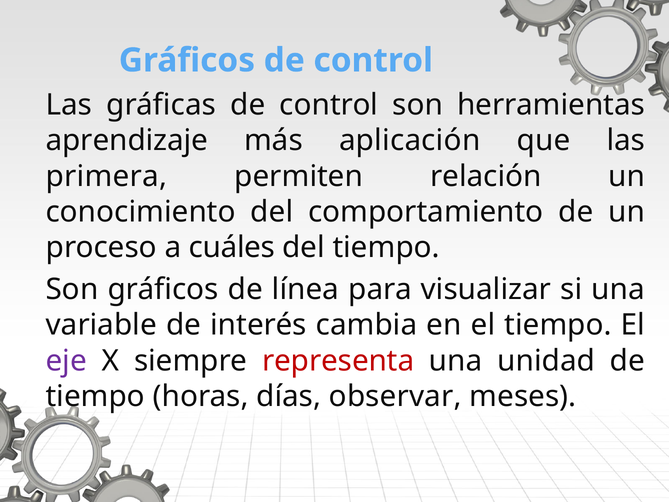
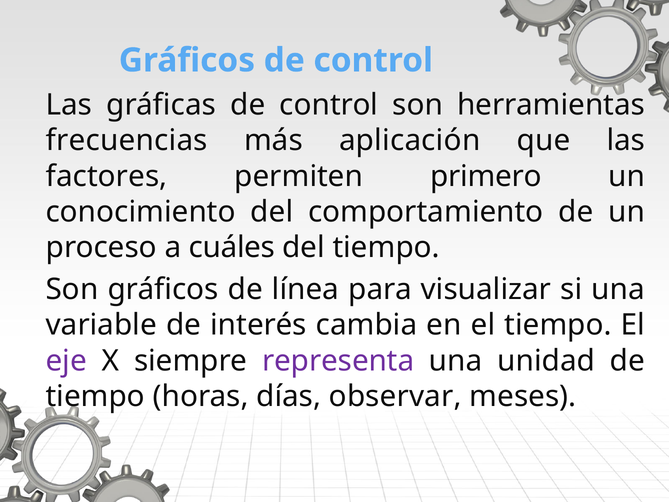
aprendizaje: aprendizaje -> frecuencias
primera: primera -> factores
relación: relación -> primero
representa colour: red -> purple
